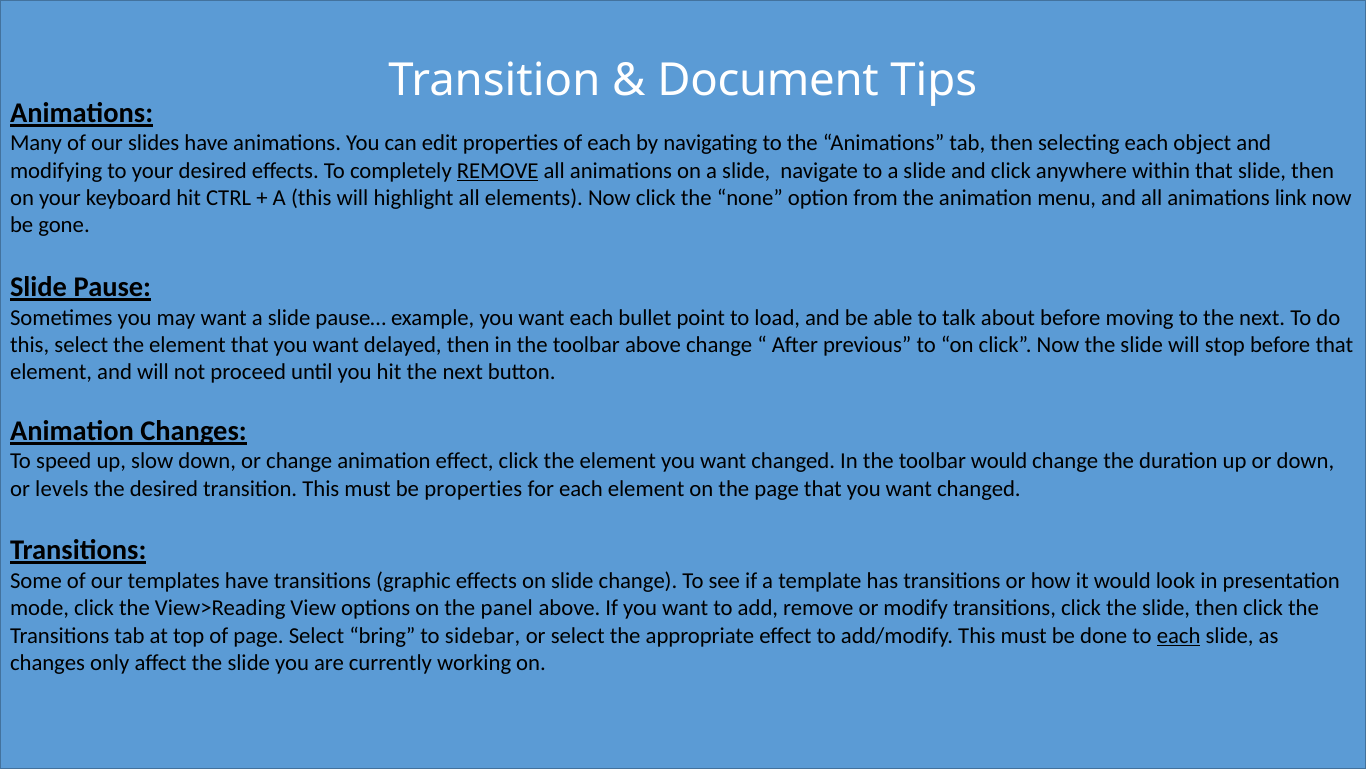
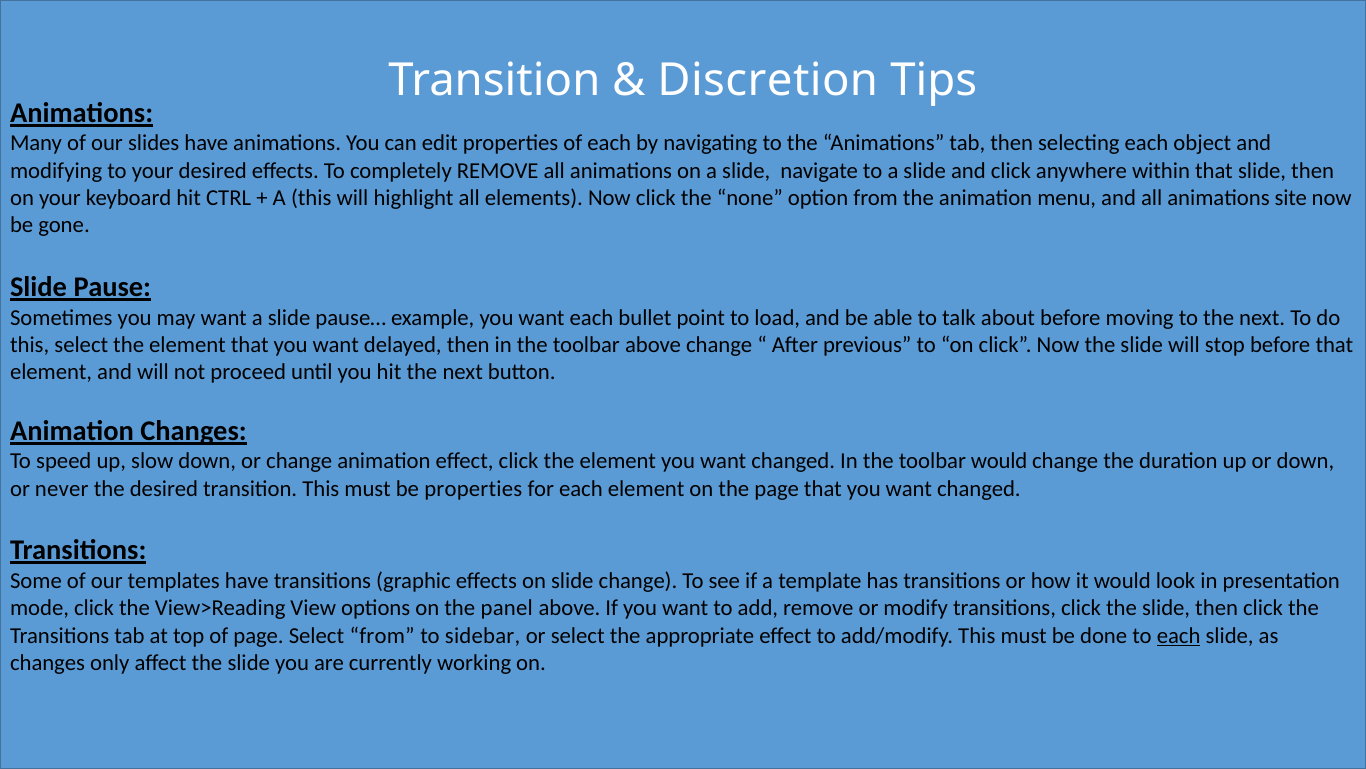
Document: Document -> Discretion
REMOVE at (498, 171) underline: present -> none
link: link -> site
levels: levels -> never
Select bring: bring -> from
